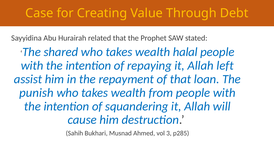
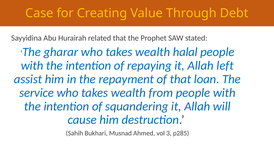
shared: shared -> gharar
punish: punish -> service
